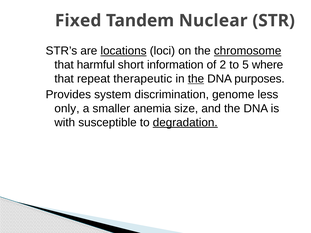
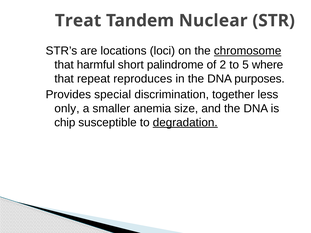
Fixed: Fixed -> Treat
locations underline: present -> none
information: information -> palindrome
therapeutic: therapeutic -> reproduces
the at (196, 79) underline: present -> none
system: system -> special
genome: genome -> together
with: with -> chip
